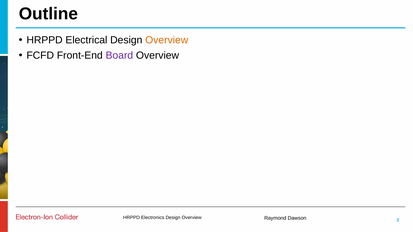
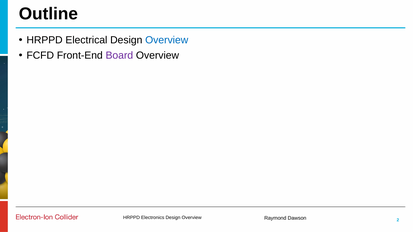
Overview at (167, 40) colour: orange -> blue
